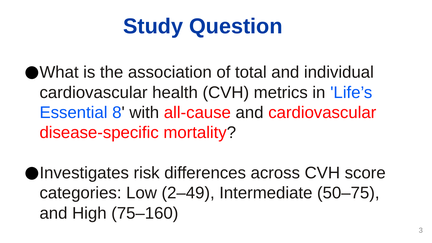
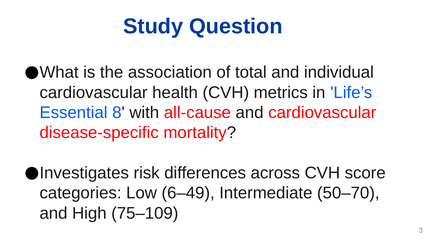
2–49: 2–49 -> 6–49
50–75: 50–75 -> 50–70
75–160: 75–160 -> 75–109
